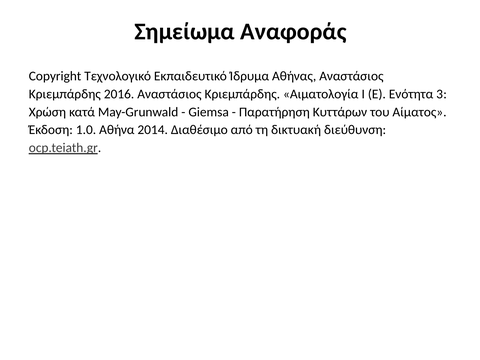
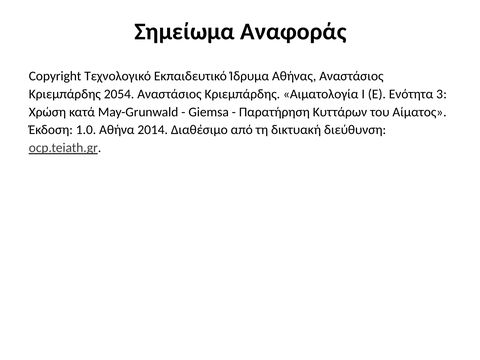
2016: 2016 -> 2054
